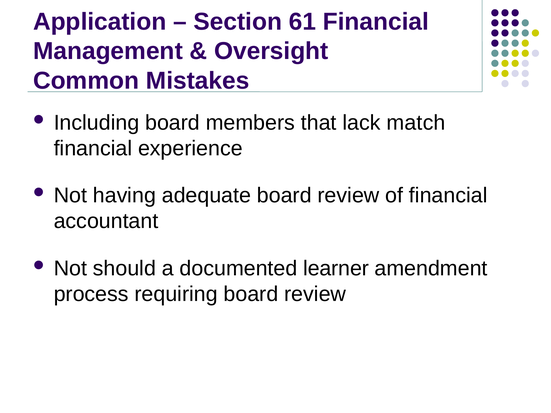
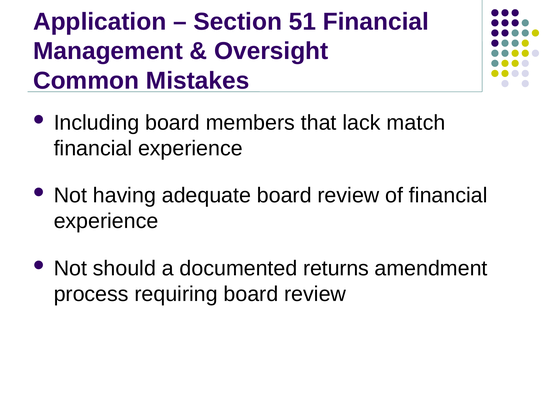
61: 61 -> 51
accountant at (106, 221): accountant -> experience
learner: learner -> returns
